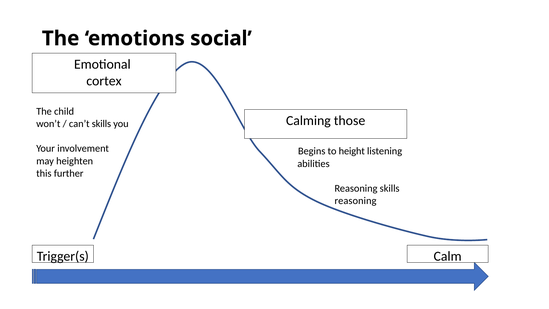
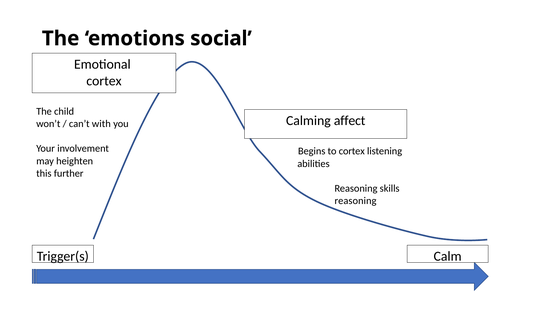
those: those -> affect
can’t skills: skills -> with
to height: height -> cortex
